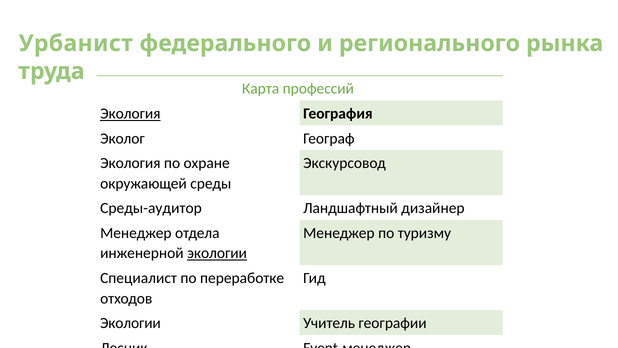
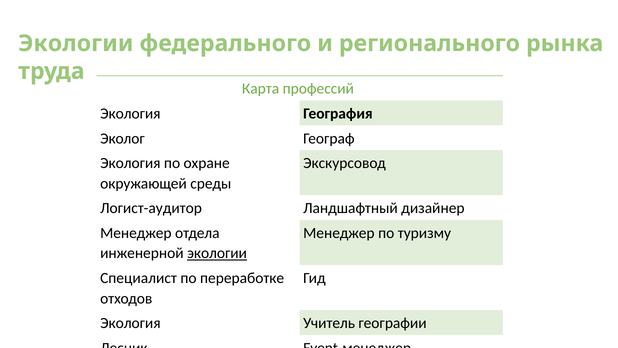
Урбанист at (76, 43): Урбанист -> Экологии
Экология at (130, 114) underline: present -> none
Среды-аудитор: Среды-аудитор -> Логист-аудитор
Экологии at (130, 323): Экологии -> Экология
